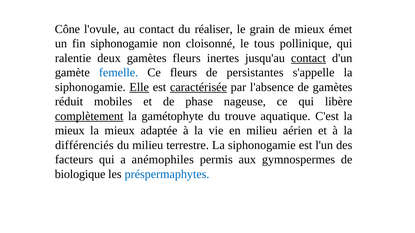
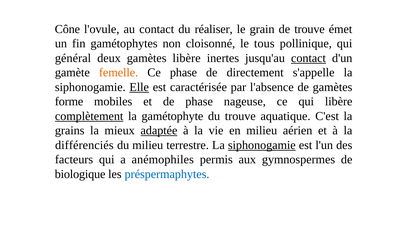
de mieux: mieux -> trouve
fin siphonogamie: siphonogamie -> gamétophytes
ralentie: ralentie -> général
gamètes fleurs: fleurs -> libère
femelle colour: blue -> orange
Ce fleurs: fleurs -> phase
persistantes: persistantes -> directement
caractérisée underline: present -> none
réduit: réduit -> forme
mieux at (70, 131): mieux -> grains
adaptée underline: none -> present
siphonogamie at (262, 145) underline: none -> present
